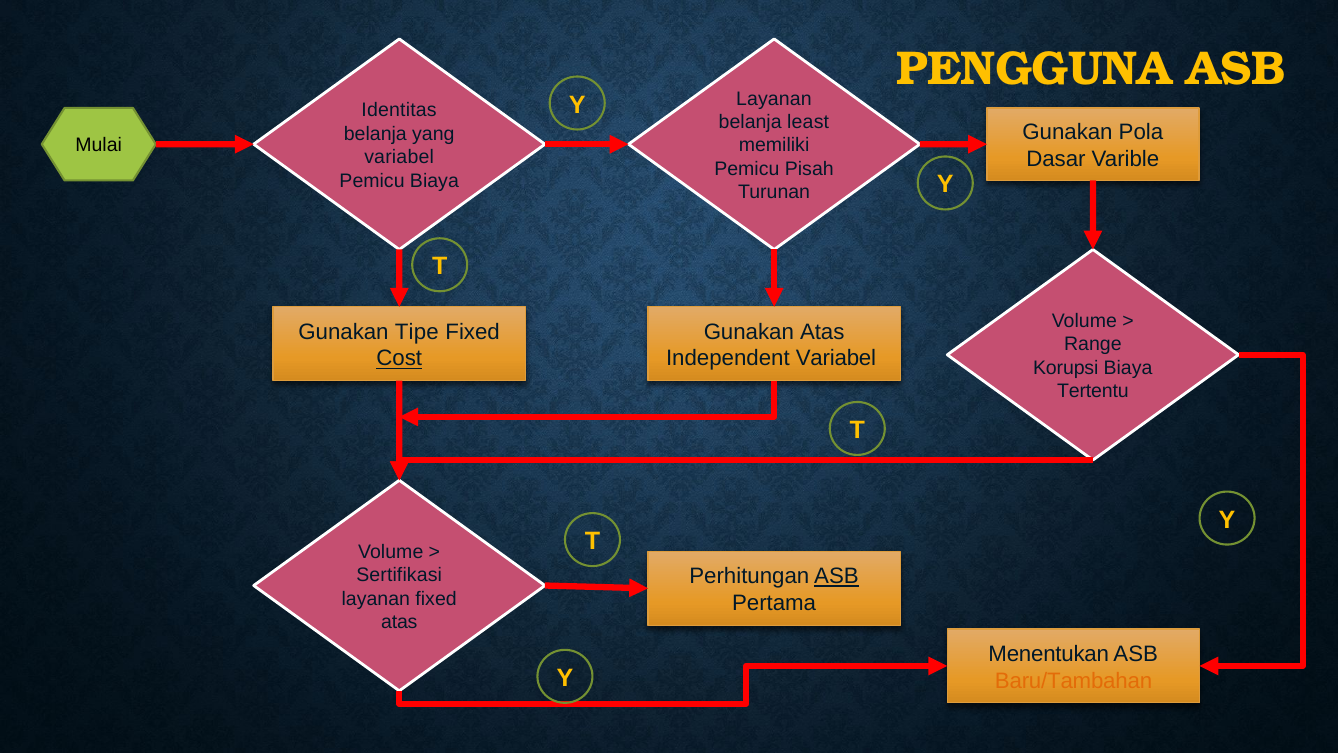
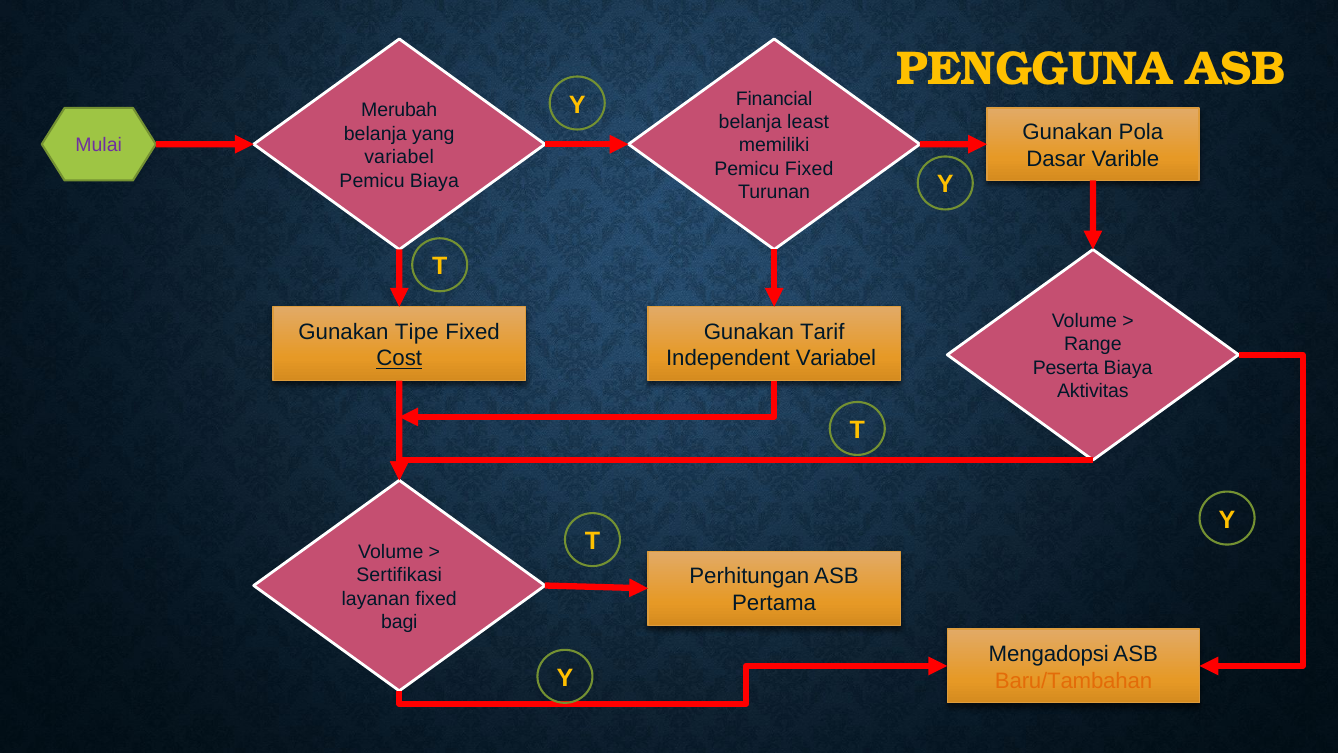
Layanan at (774, 99): Layanan -> Financial
Identitas: Identitas -> Merubah
Mulai colour: black -> purple
Pemicu Pisah: Pisah -> Fixed
Gunakan Atas: Atas -> Tarif
Korupsi: Korupsi -> Peserta
Tertentu: Tertentu -> Aktivitas
ASB at (836, 576) underline: present -> none
atas at (399, 622): atas -> bagi
Menentukan: Menentukan -> Mengadopsi
